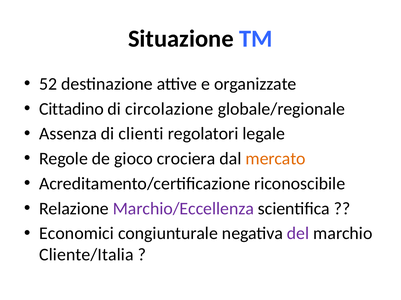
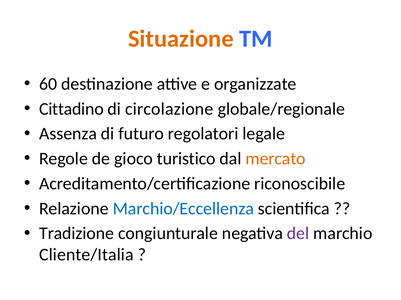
Situazione colour: black -> orange
52: 52 -> 60
clienti: clienti -> futuro
crociera: crociera -> turistico
Marchio/Eccellenza colour: purple -> blue
Economici: Economici -> Tradizione
